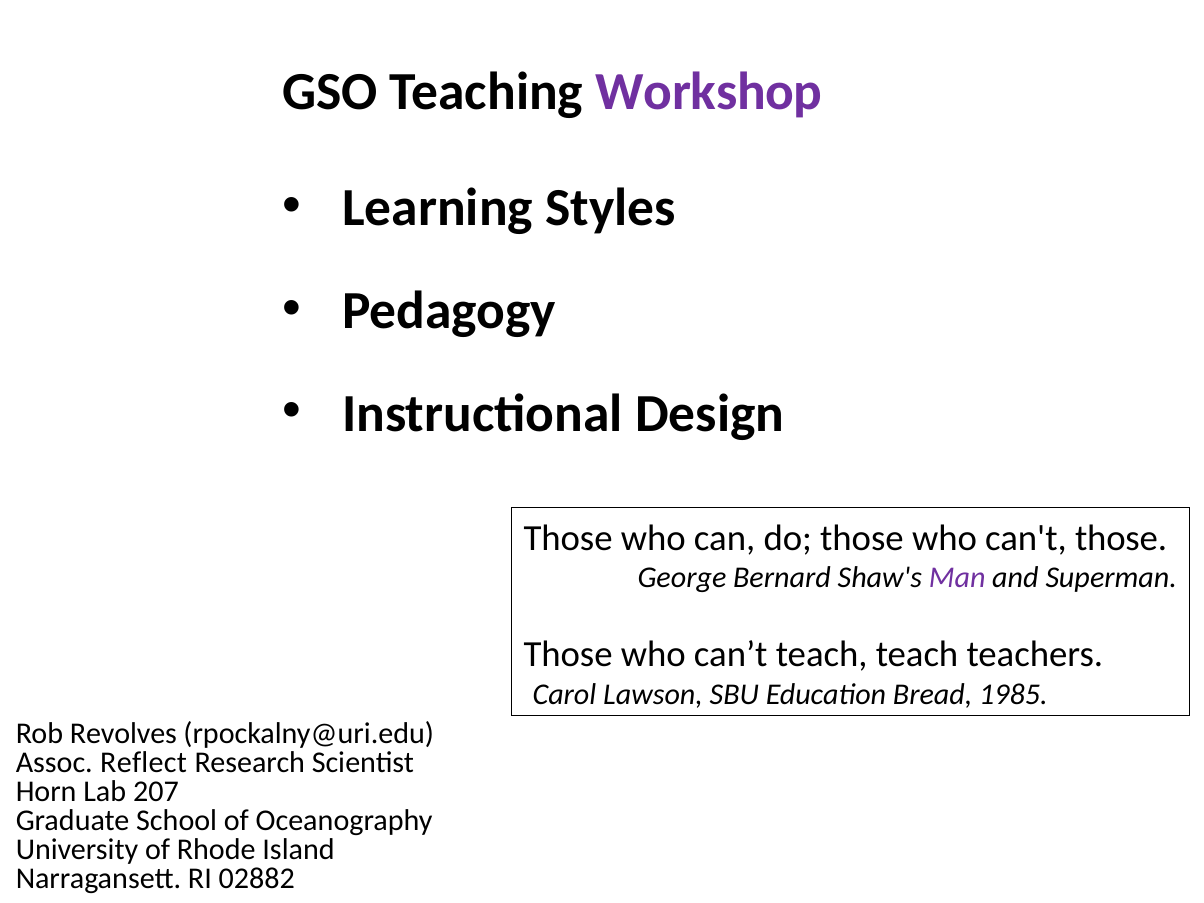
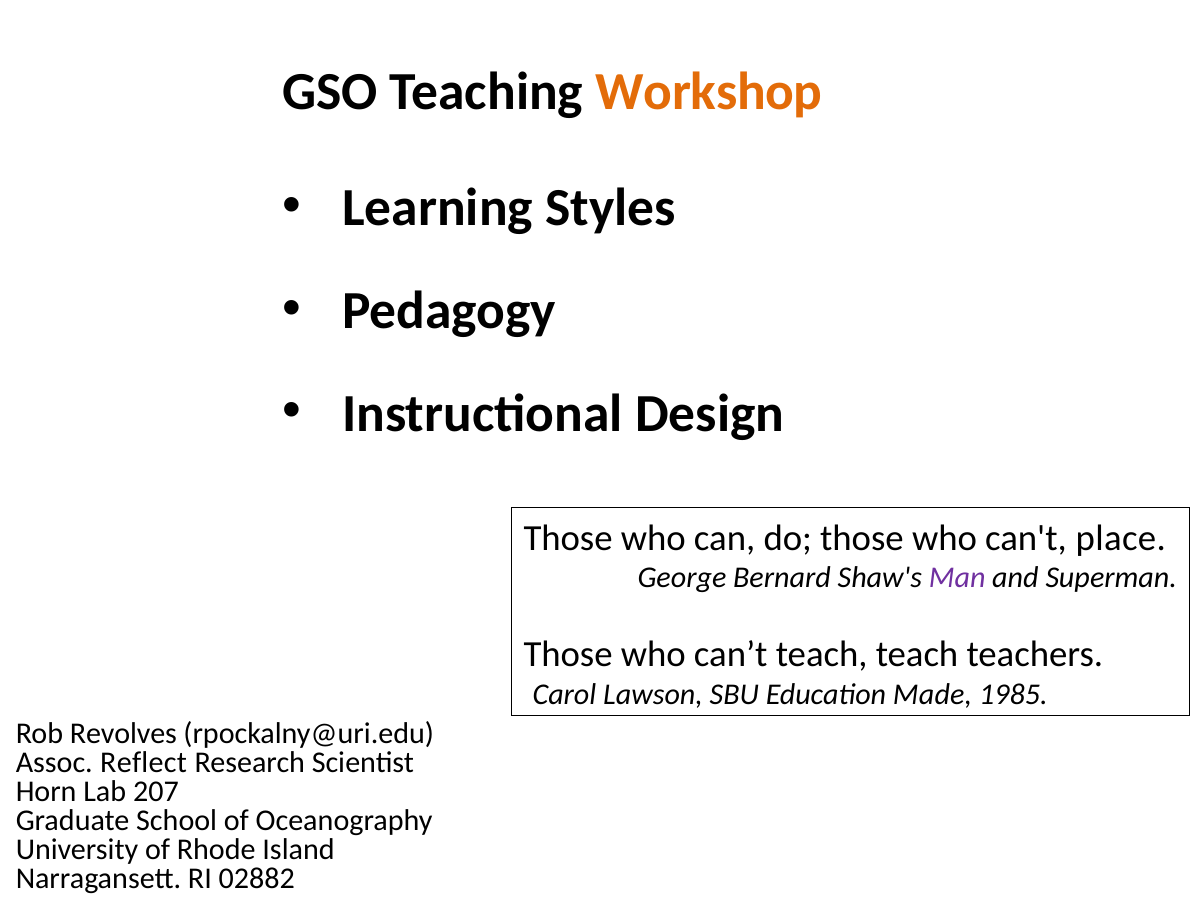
Workshop colour: purple -> orange
can't those: those -> place
Bread: Bread -> Made
